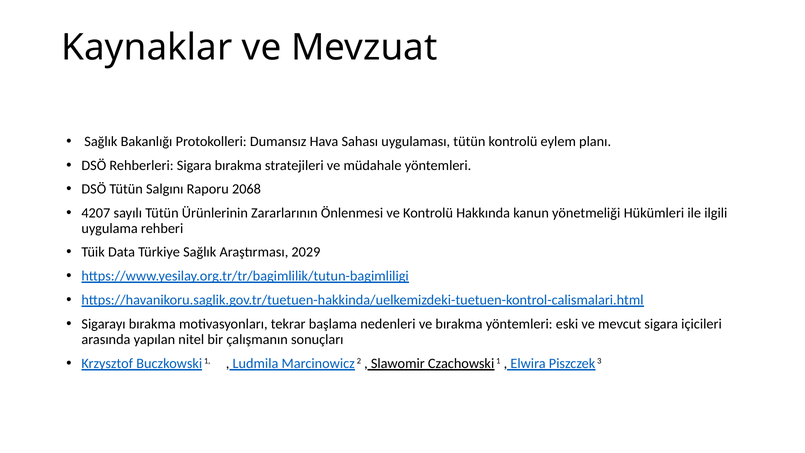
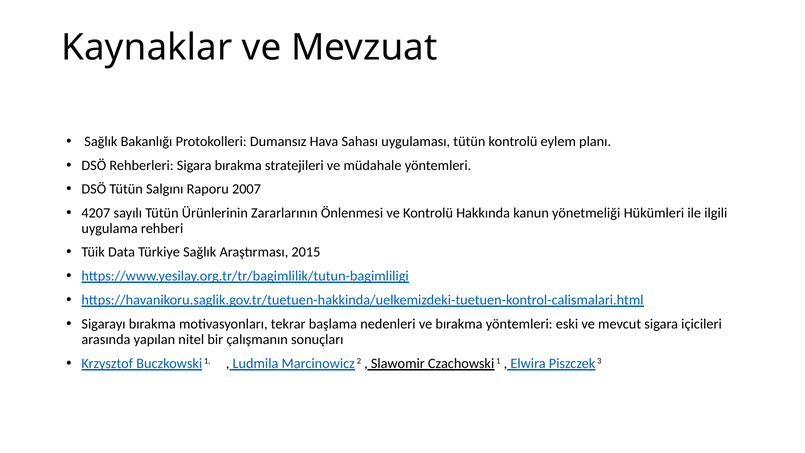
2068: 2068 -> 2007
2029: 2029 -> 2015
